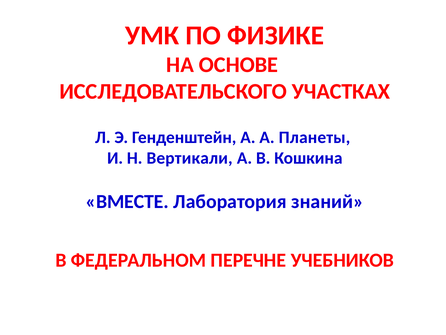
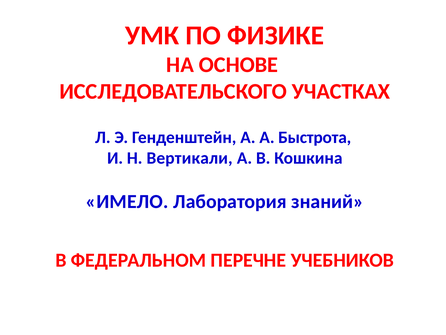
Планеты: Планеты -> Быстрота
ВМЕСТЕ: ВМЕСТЕ -> ИМЕЛО
